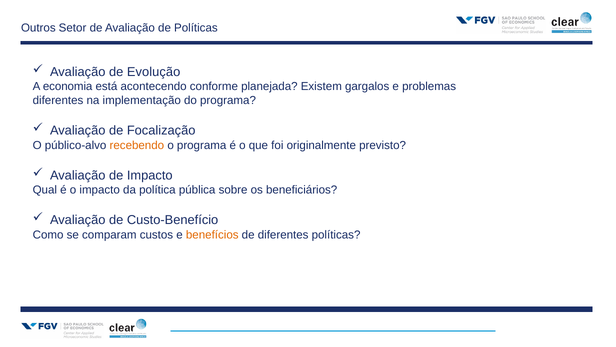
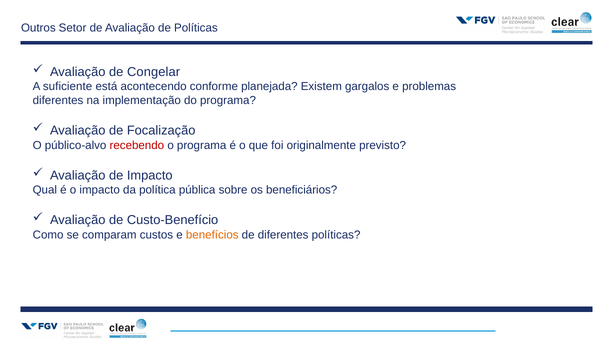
Evolução: Evolução -> Congelar
economia: economia -> suficiente
recebendo colour: orange -> red
